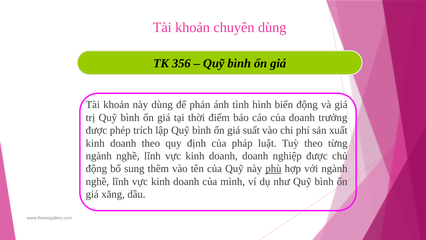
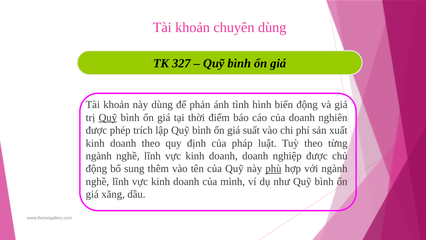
356: 356 -> 327
Quỹ at (108, 117) underline: none -> present
trưởng: trưởng -> nghiên
